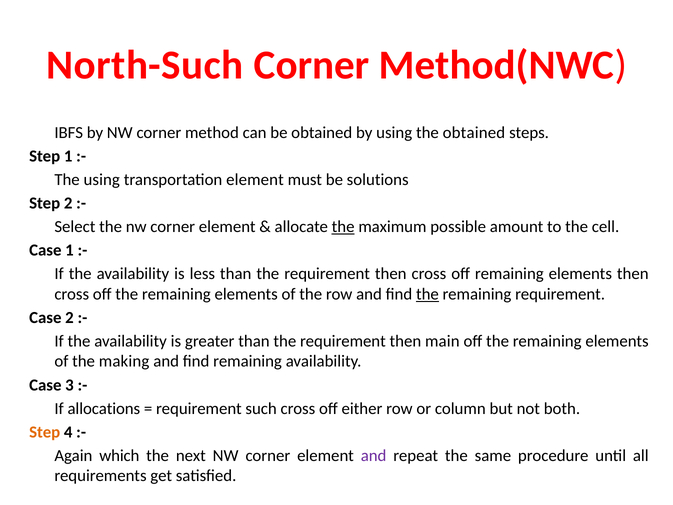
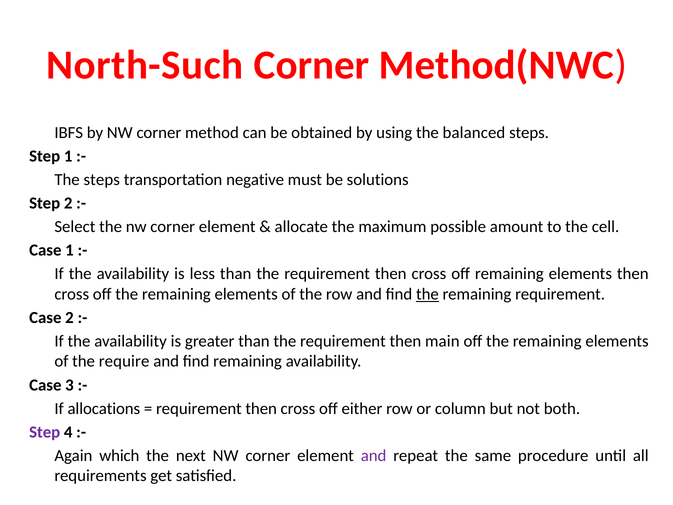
the obtained: obtained -> balanced
The using: using -> steps
transportation element: element -> negative
the at (343, 227) underline: present -> none
making: making -> require
such at (261, 408): such -> then
Step at (45, 432) colour: orange -> purple
